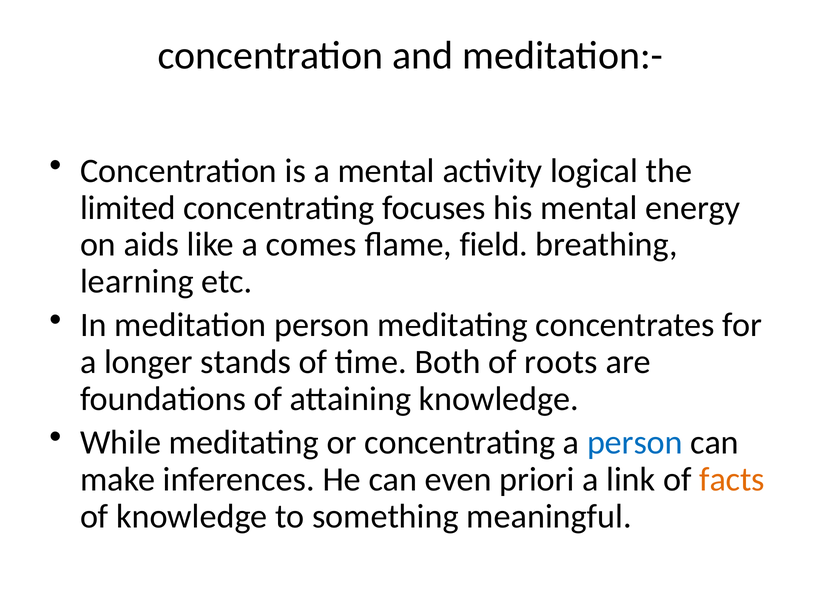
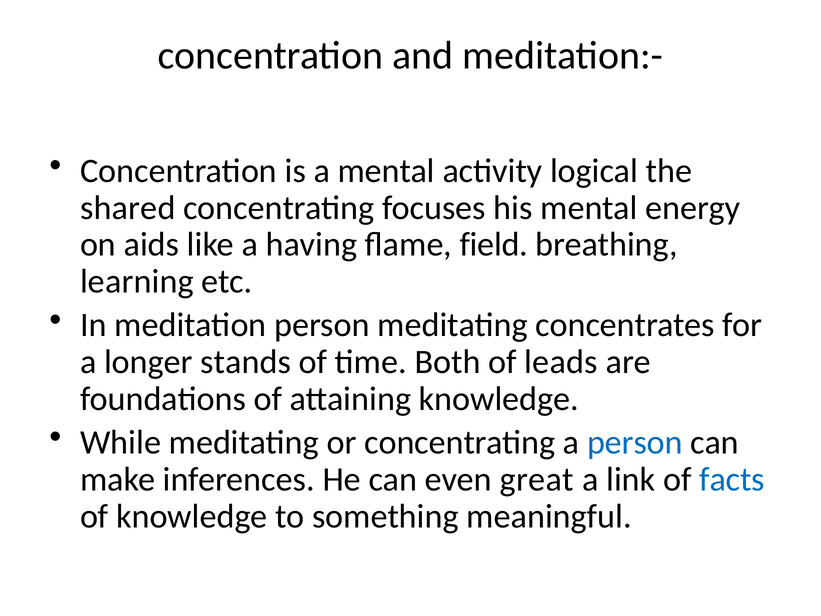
limited: limited -> shared
comes: comes -> having
roots: roots -> leads
priori: priori -> great
facts colour: orange -> blue
